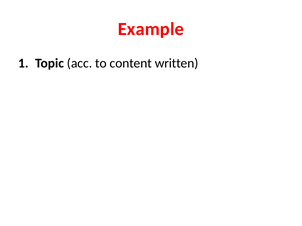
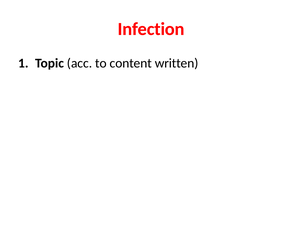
Example: Example -> Infection
